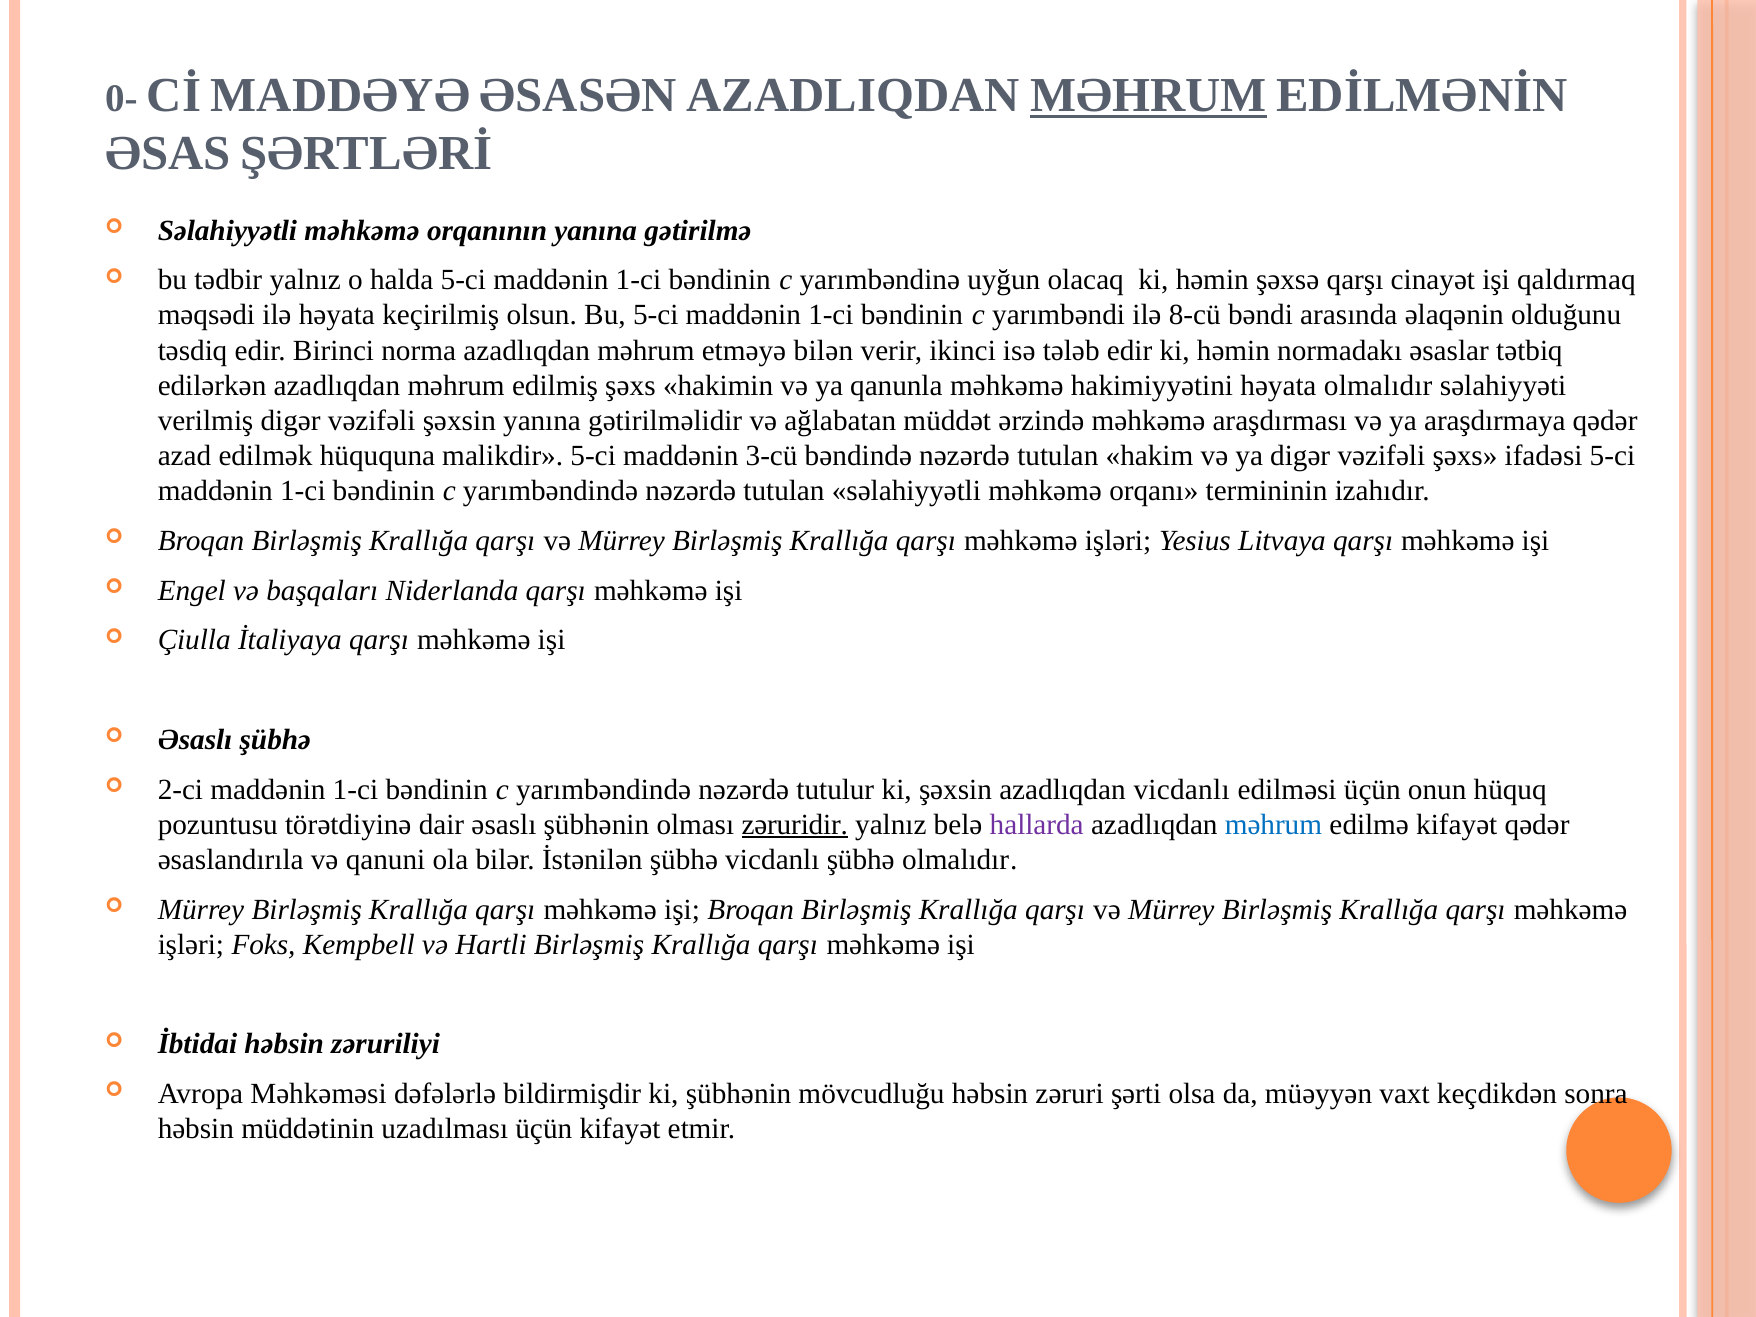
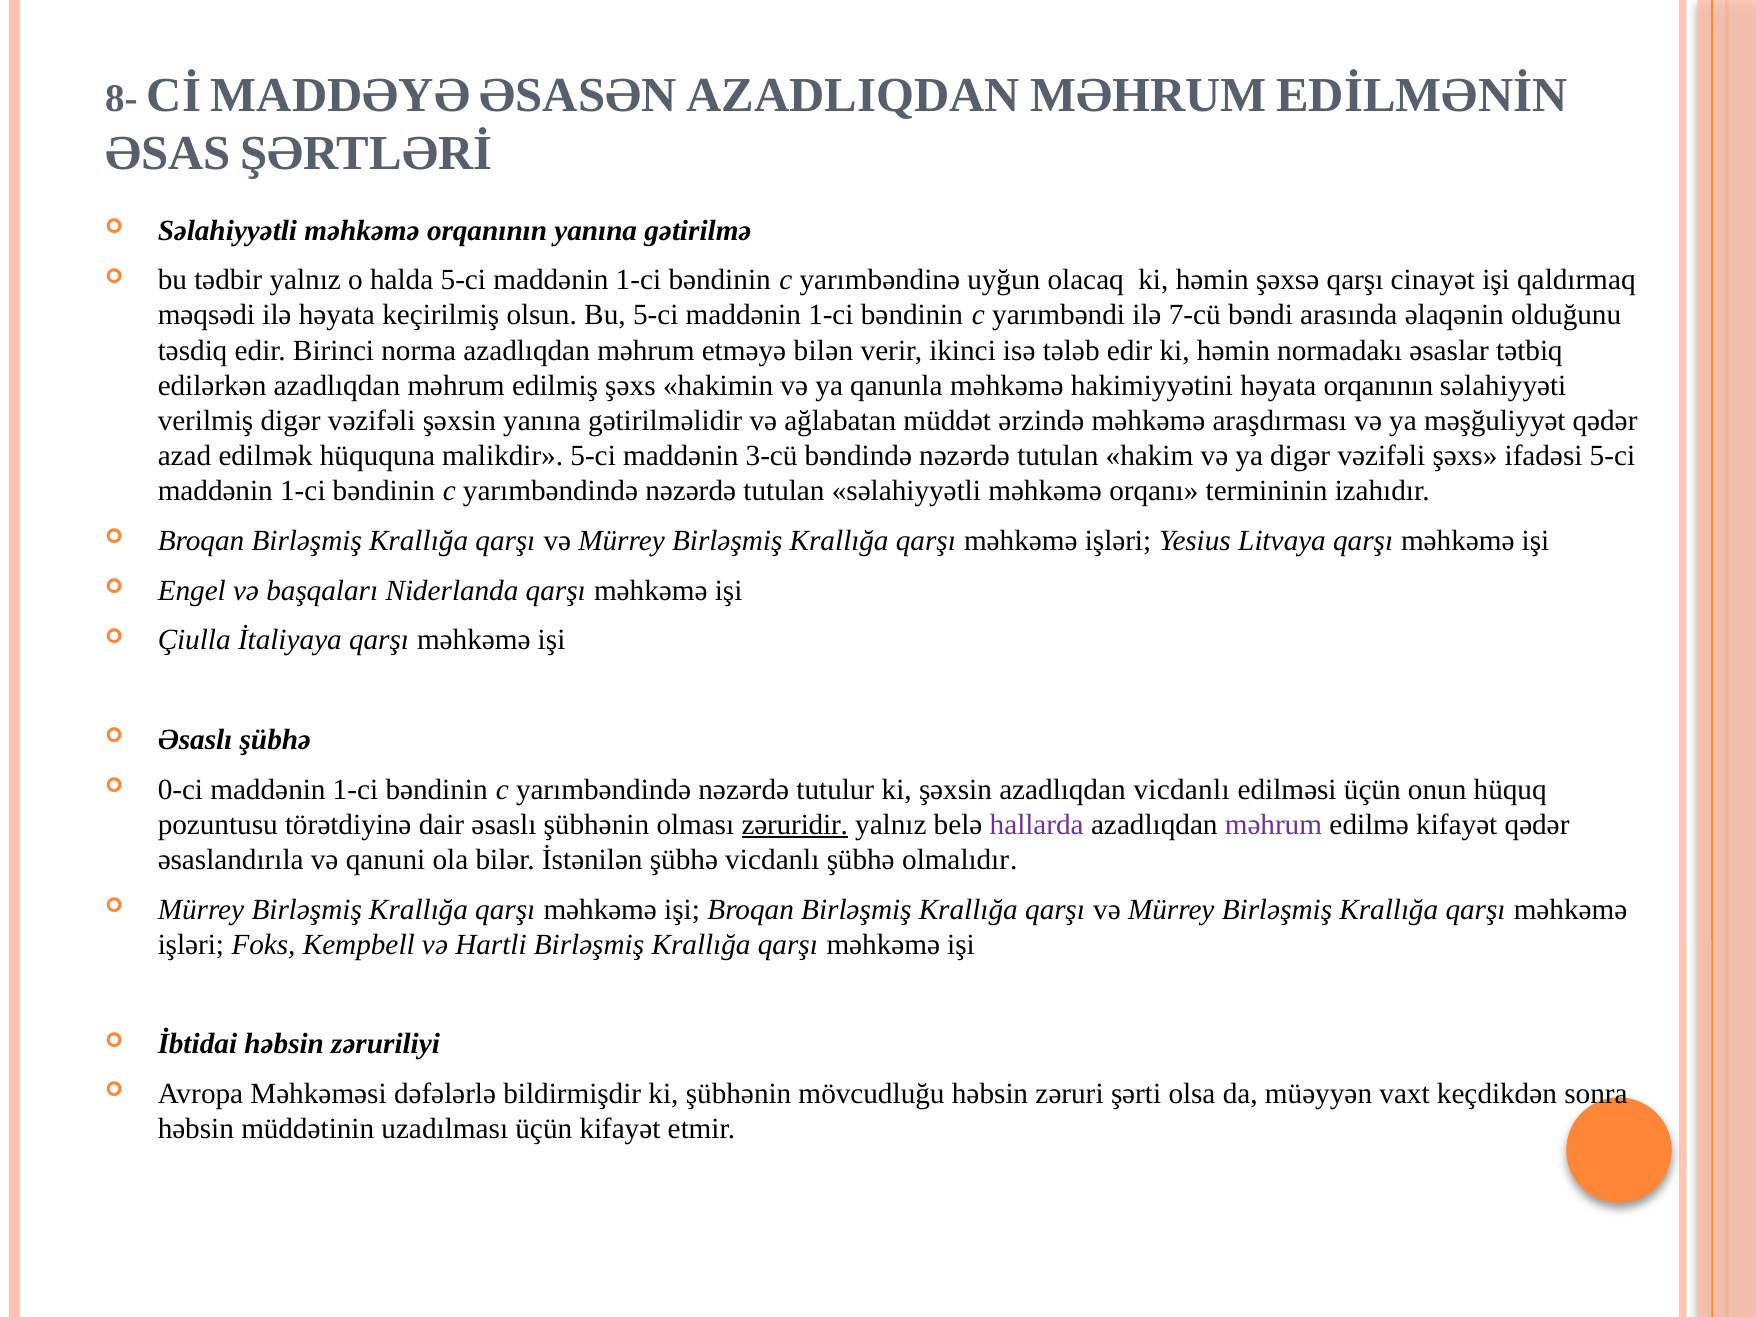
0-: 0- -> 8-
MƏHRUM at (1148, 95) underline: present -> none
8-cü: 8-cü -> 7-cü
həyata olmalıdır: olmalıdır -> orqanının
araşdırmaya: araşdırmaya -> məşğuliyyət
2-ci: 2-ci -> 0-ci
məhrum at (1273, 825) colour: blue -> purple
